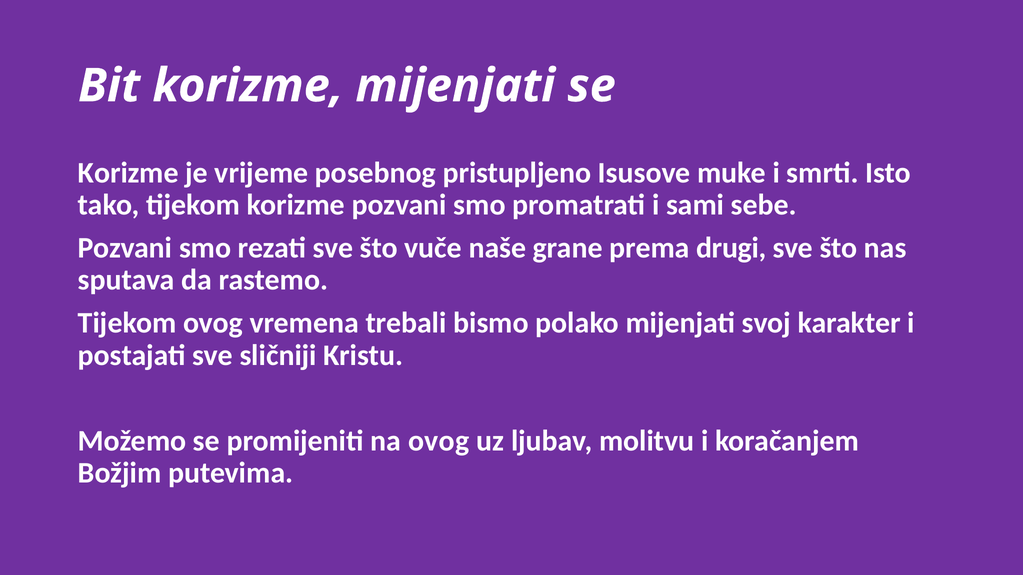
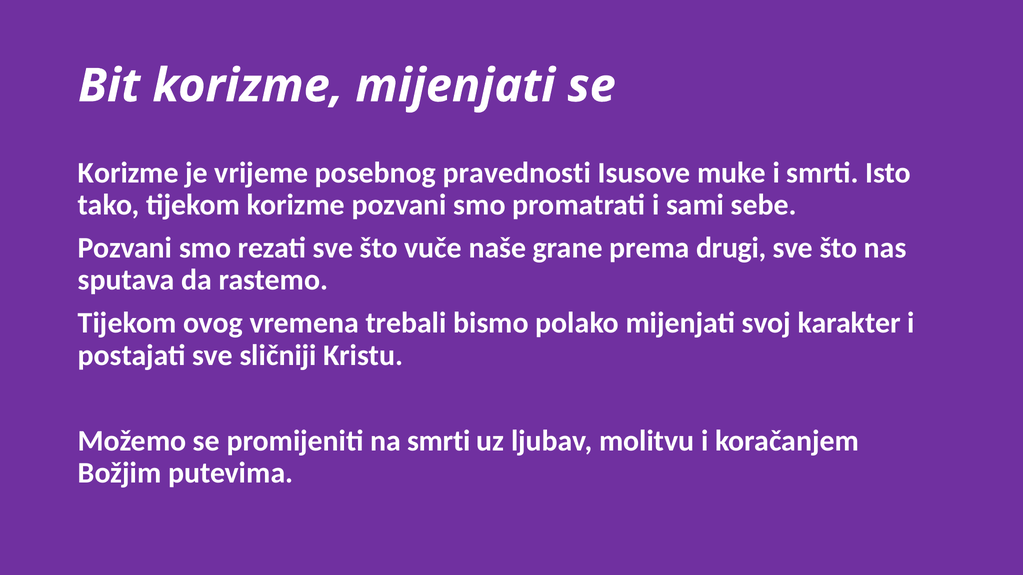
pristupljeno: pristupljeno -> pravednosti
na ovog: ovog -> smrti
